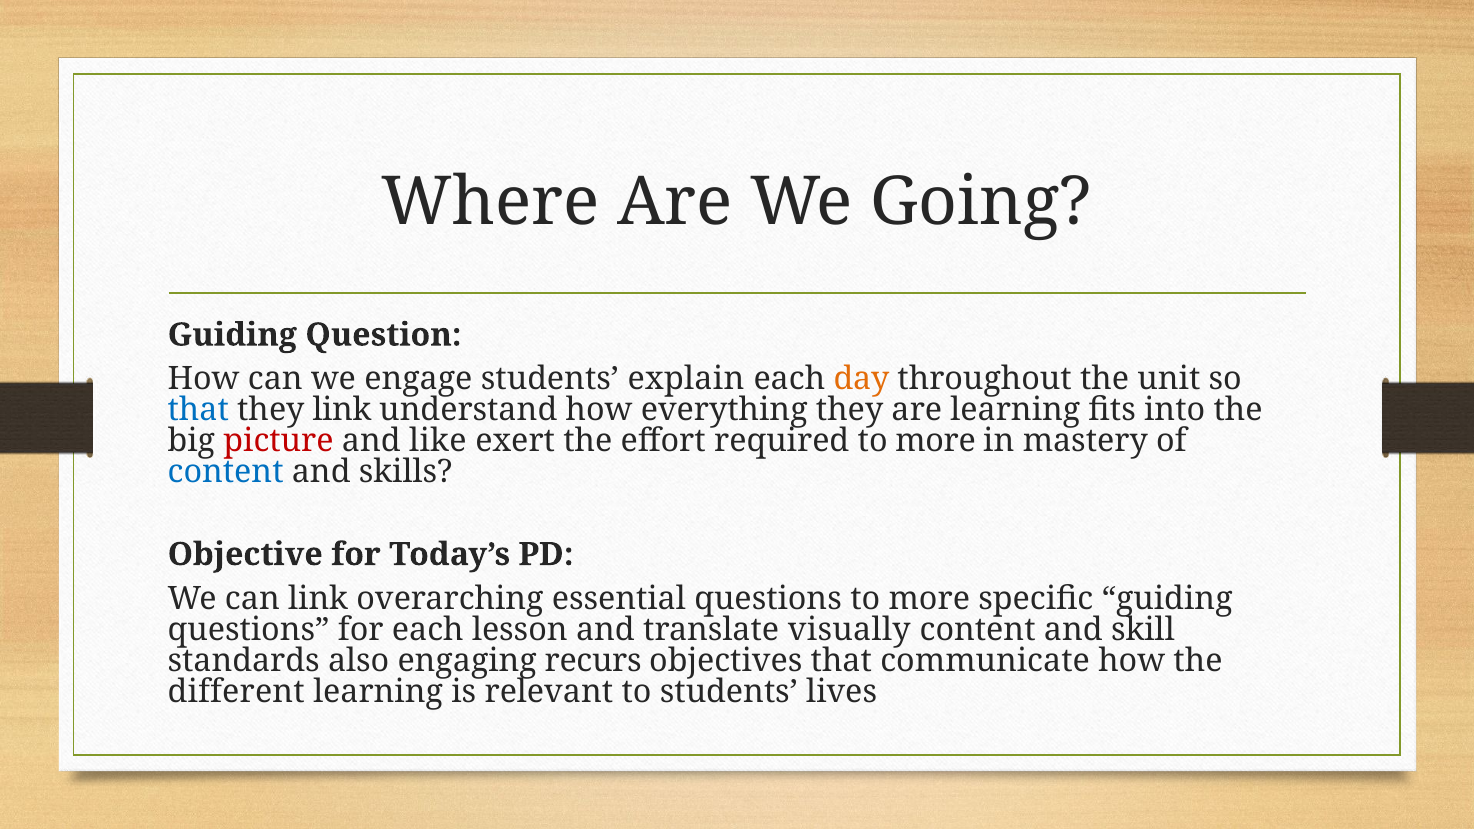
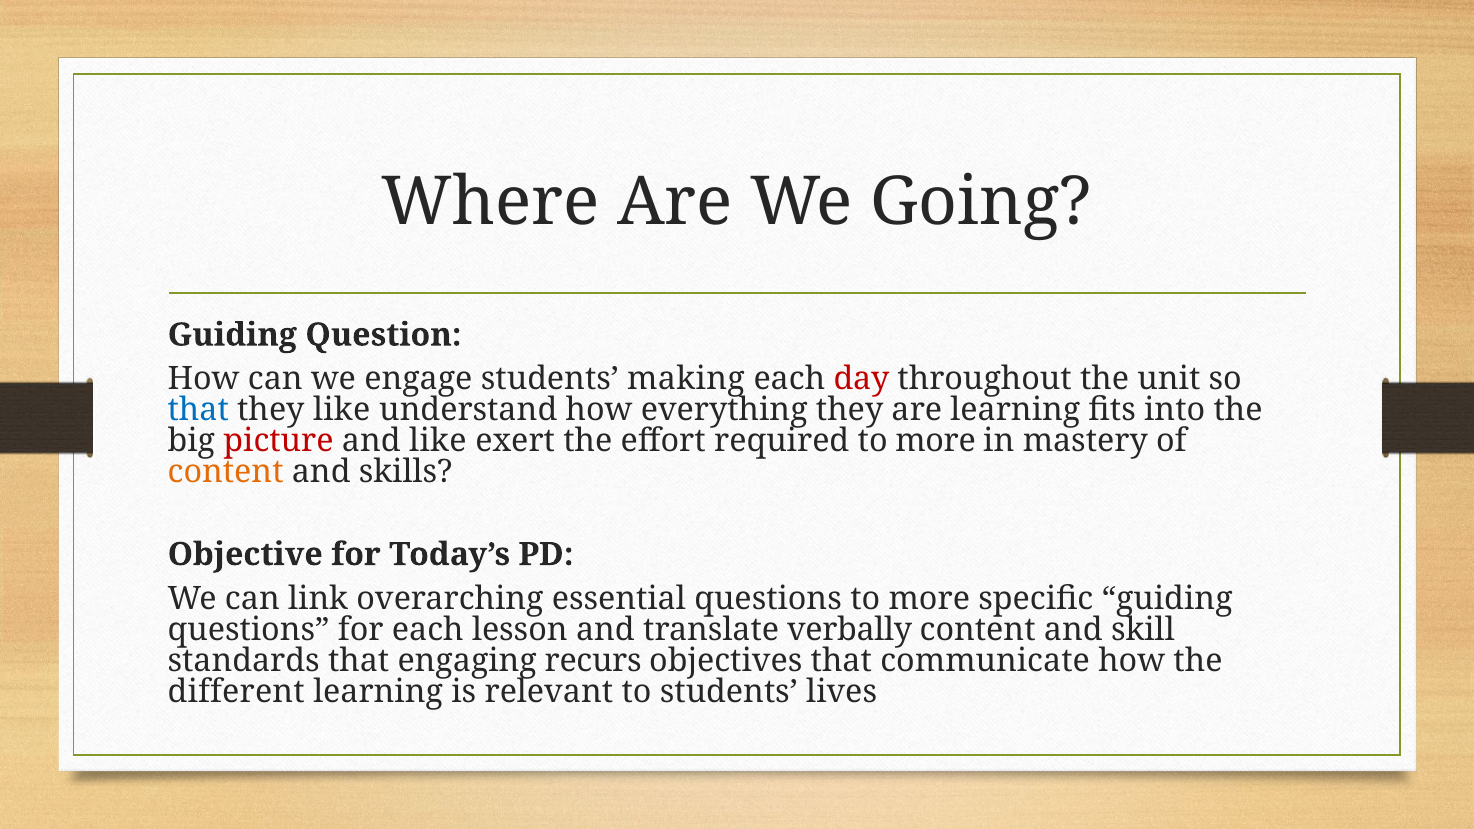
explain: explain -> making
day colour: orange -> red
they link: link -> like
content at (226, 472) colour: blue -> orange
visually: visually -> verbally
standards also: also -> that
